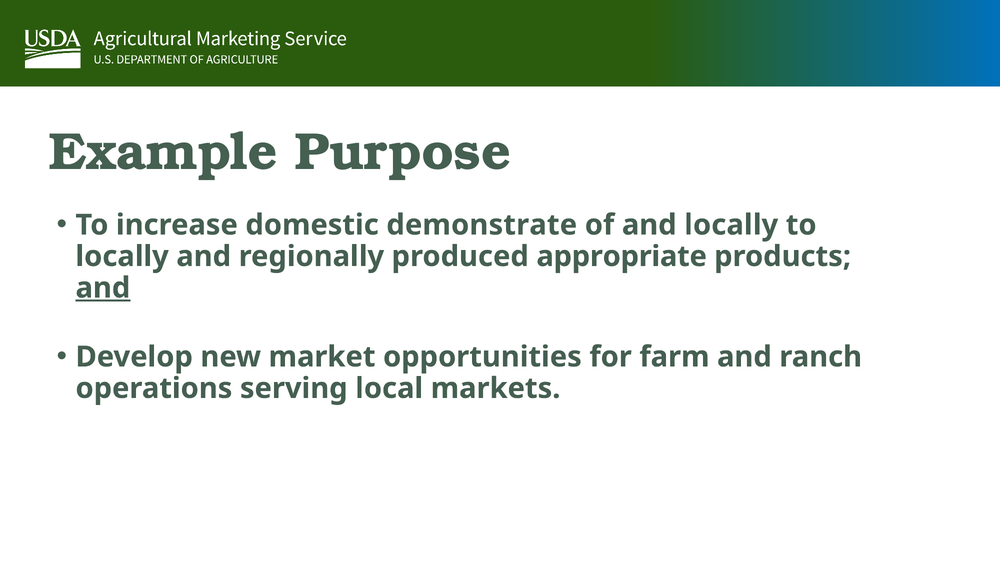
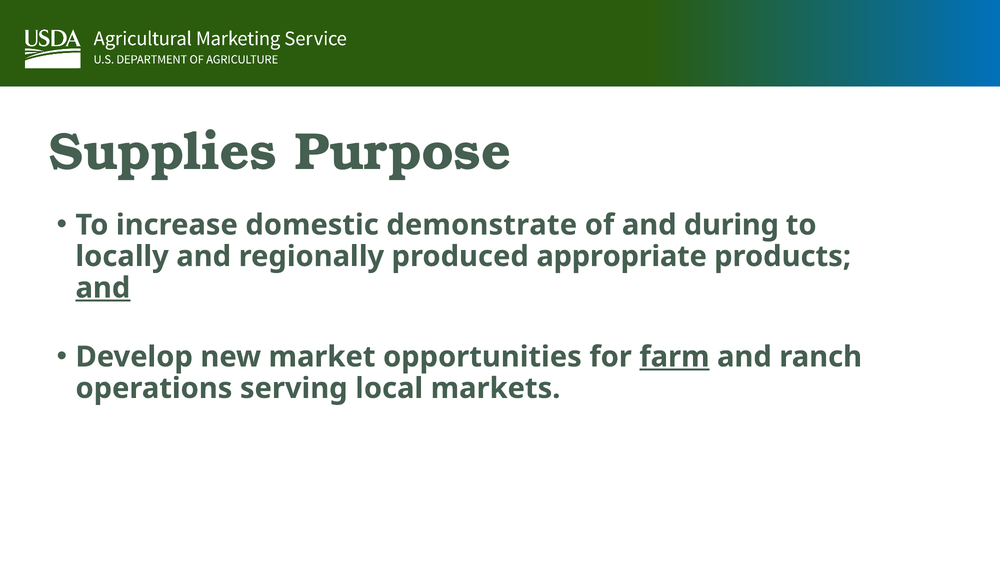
Example: Example -> Supplies
and locally: locally -> during
farm underline: none -> present
